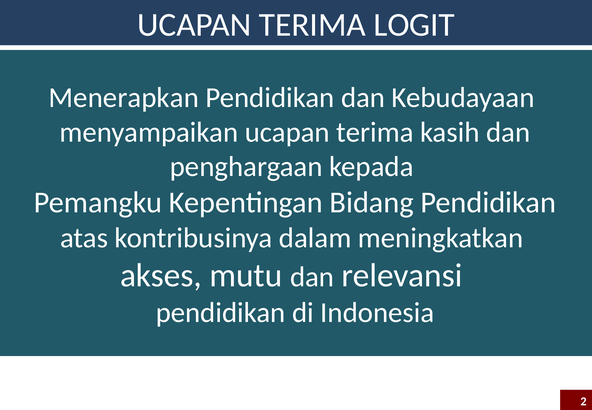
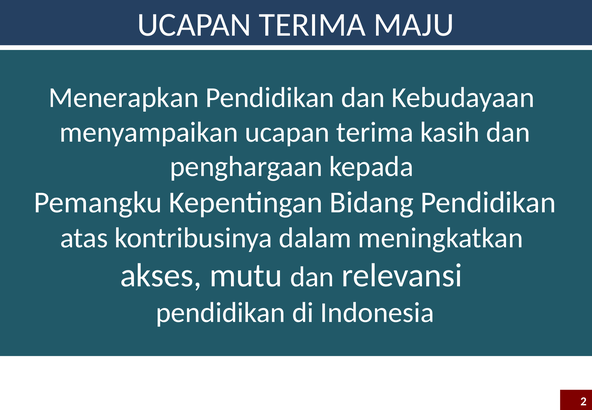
LOGIT: LOGIT -> MAJU
